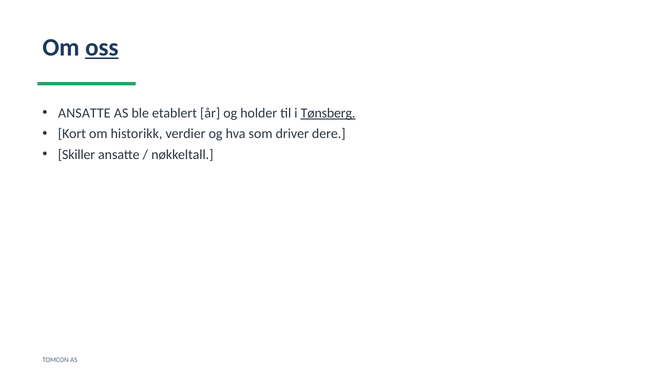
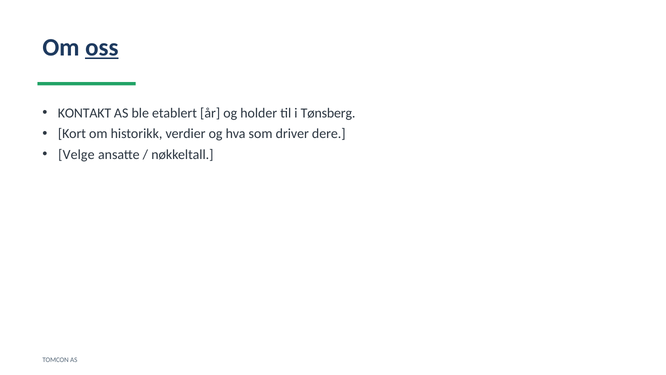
ANSATTE at (84, 113): ANSATTE -> KONTAKT
Tønsberg underline: present -> none
Skiller: Skiller -> Velge
